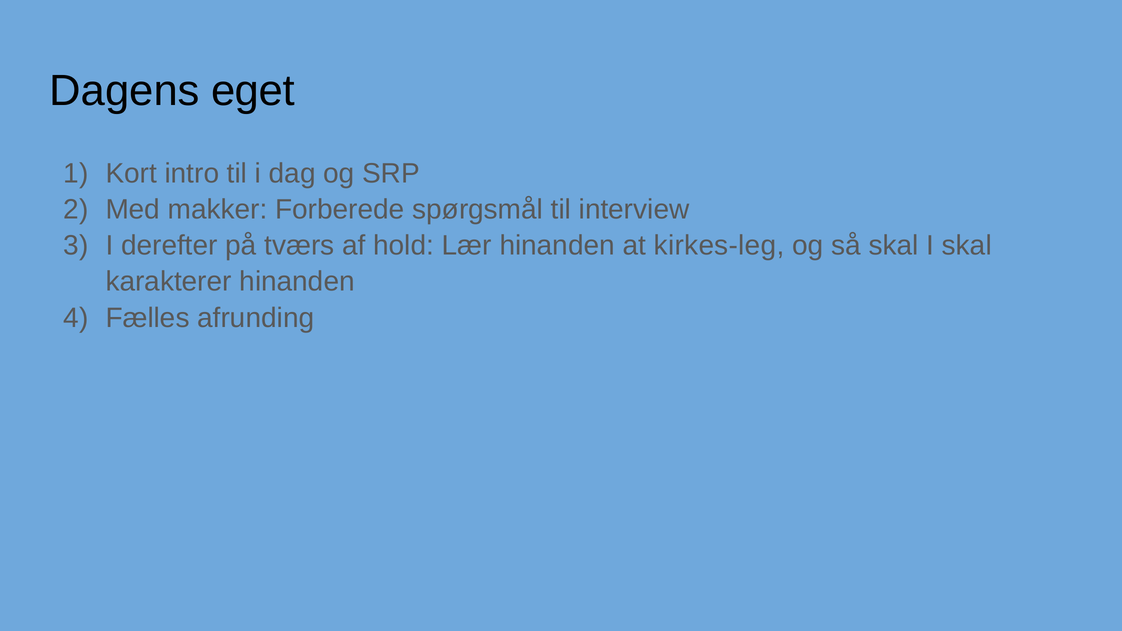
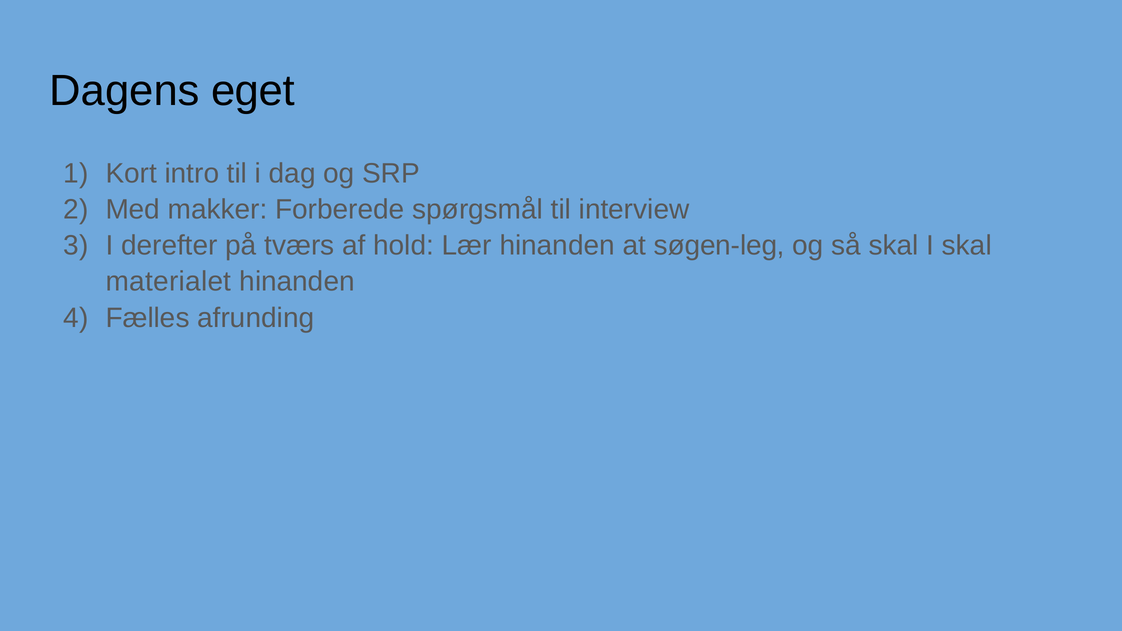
kirkes-leg: kirkes-leg -> søgen-leg
karakterer: karakterer -> materialet
